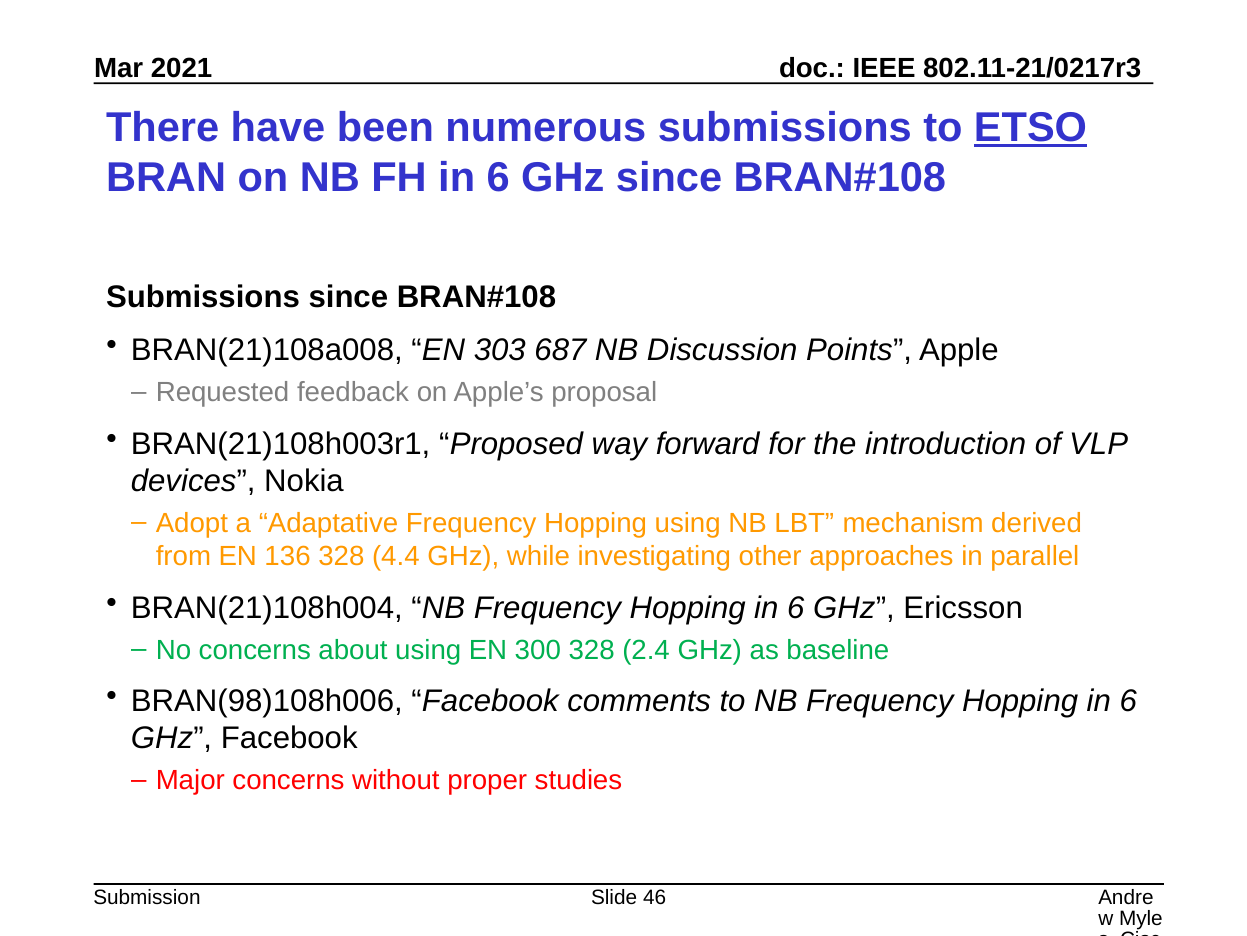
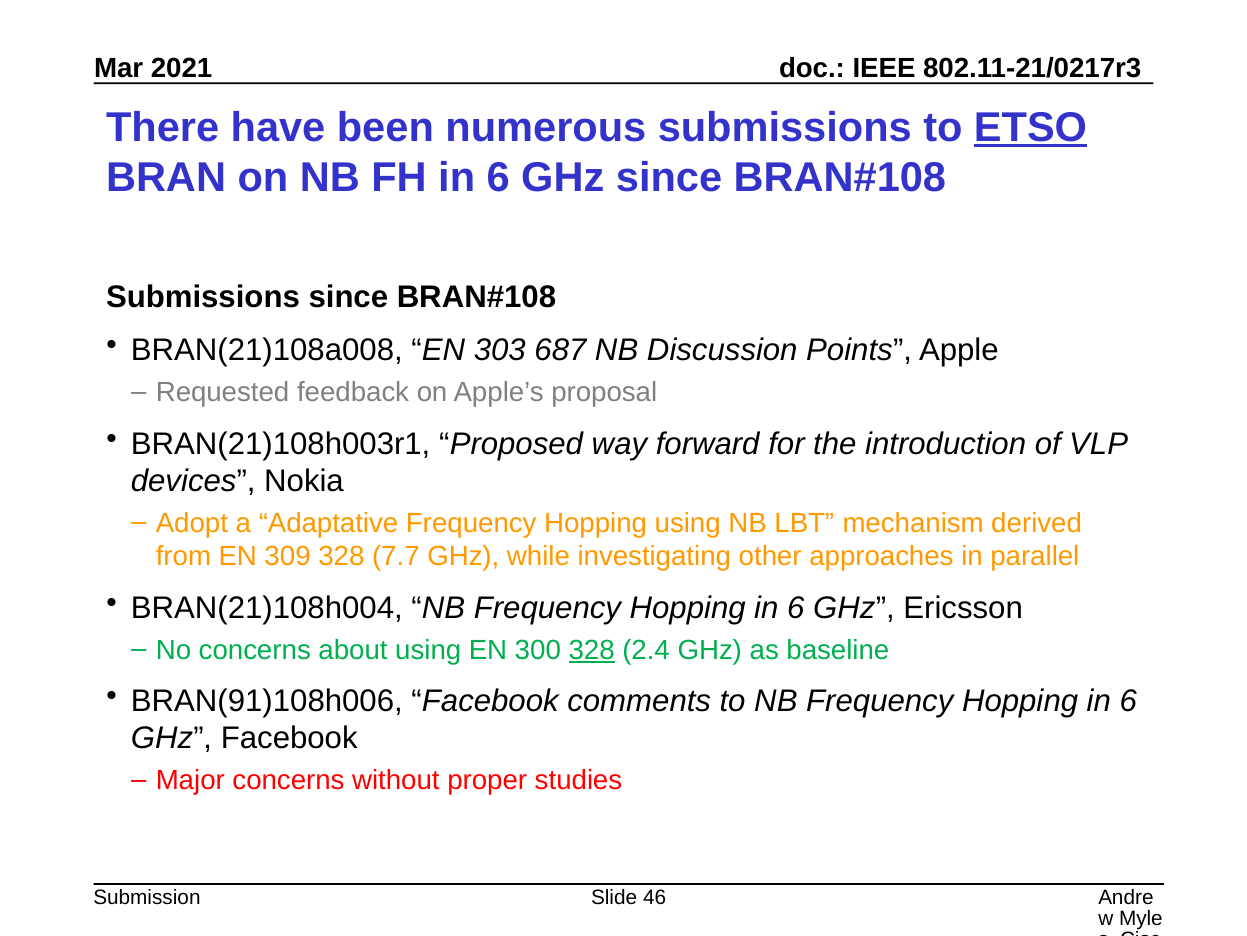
136: 136 -> 309
4.4: 4.4 -> 7.7
328 at (592, 649) underline: none -> present
BRAN(98)108h006: BRAN(98)108h006 -> BRAN(91)108h006
